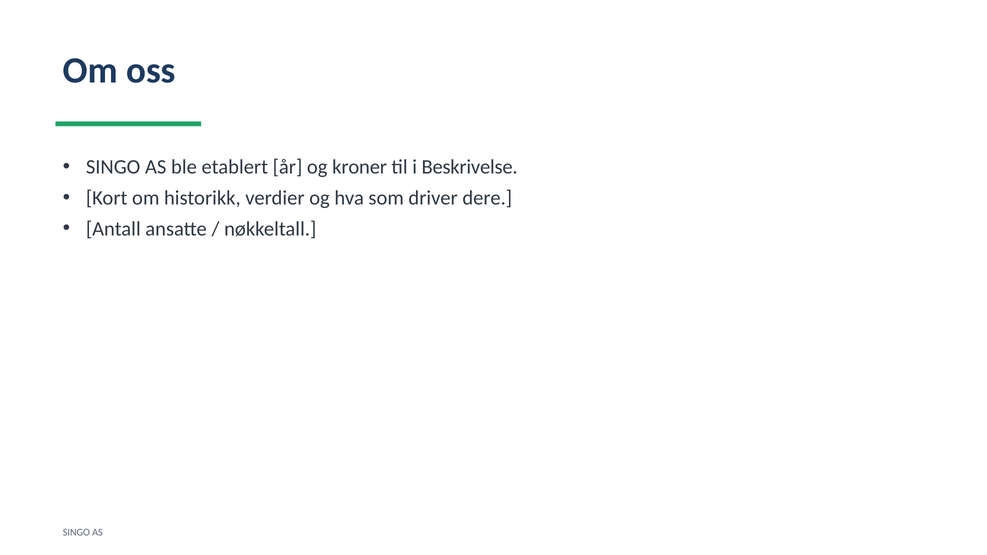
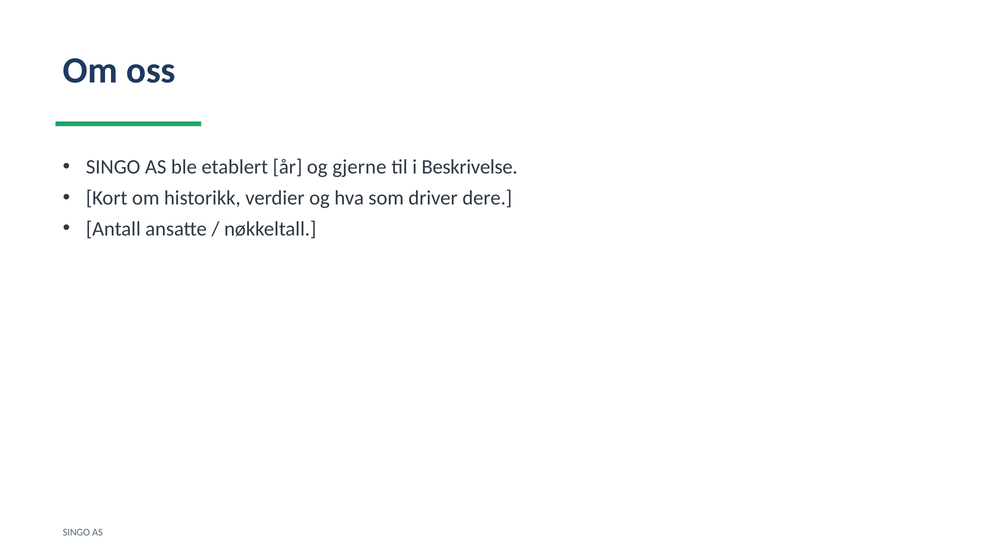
kroner: kroner -> gjerne
